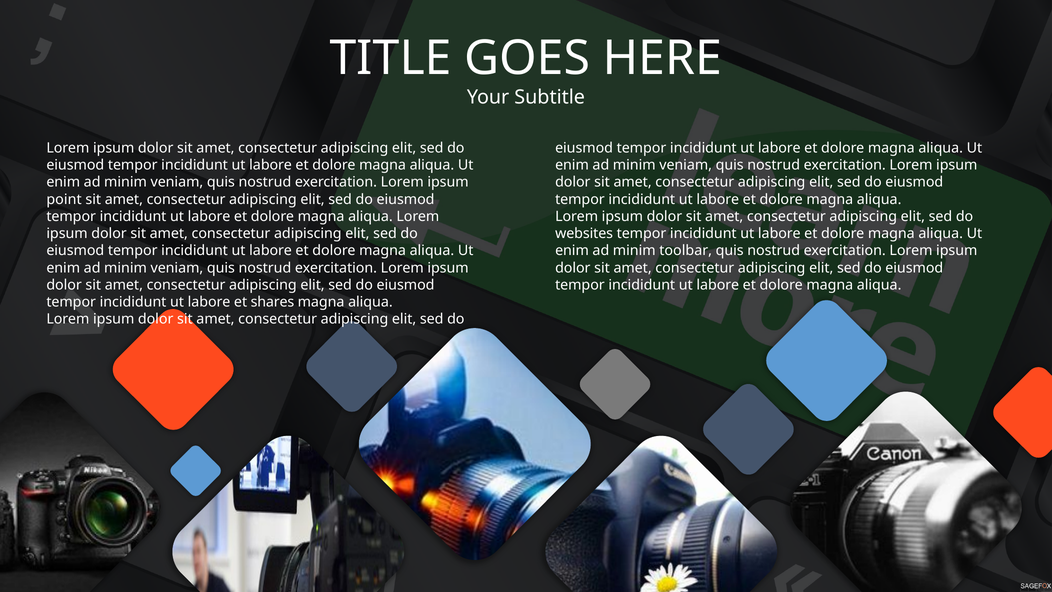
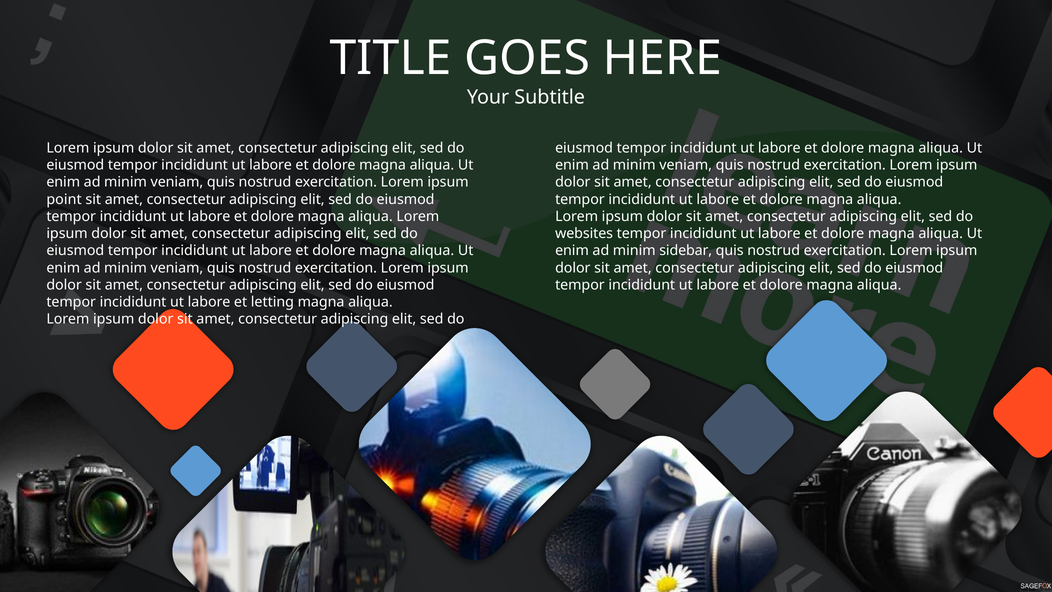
toolbar: toolbar -> sidebar
shares: shares -> letting
